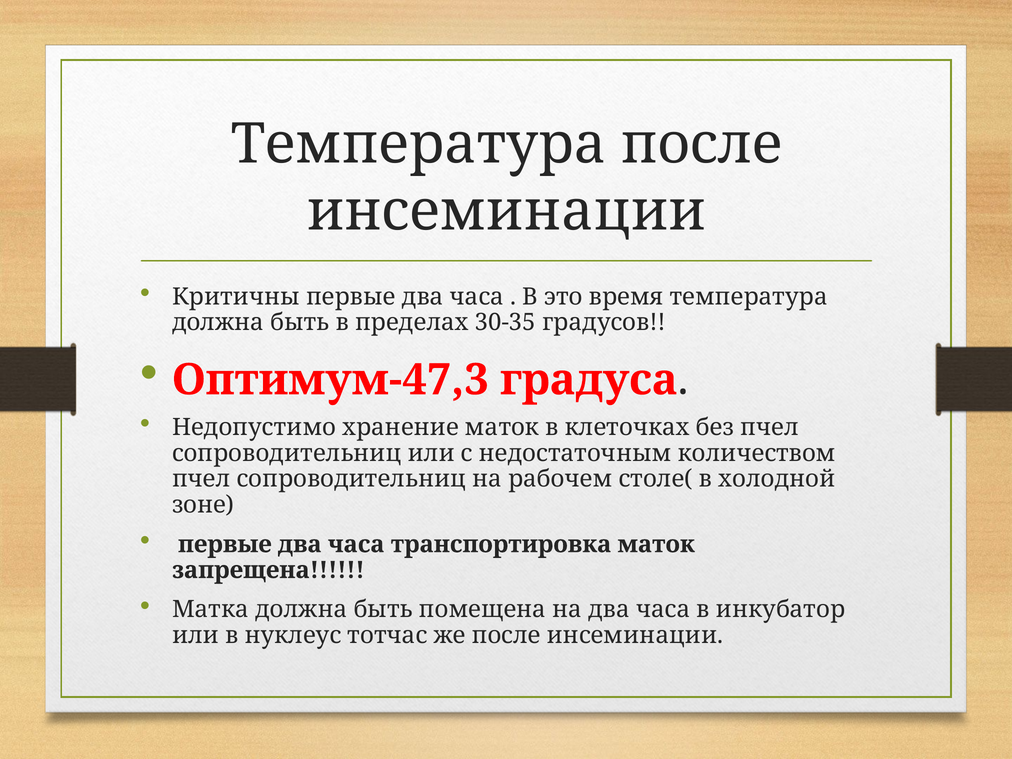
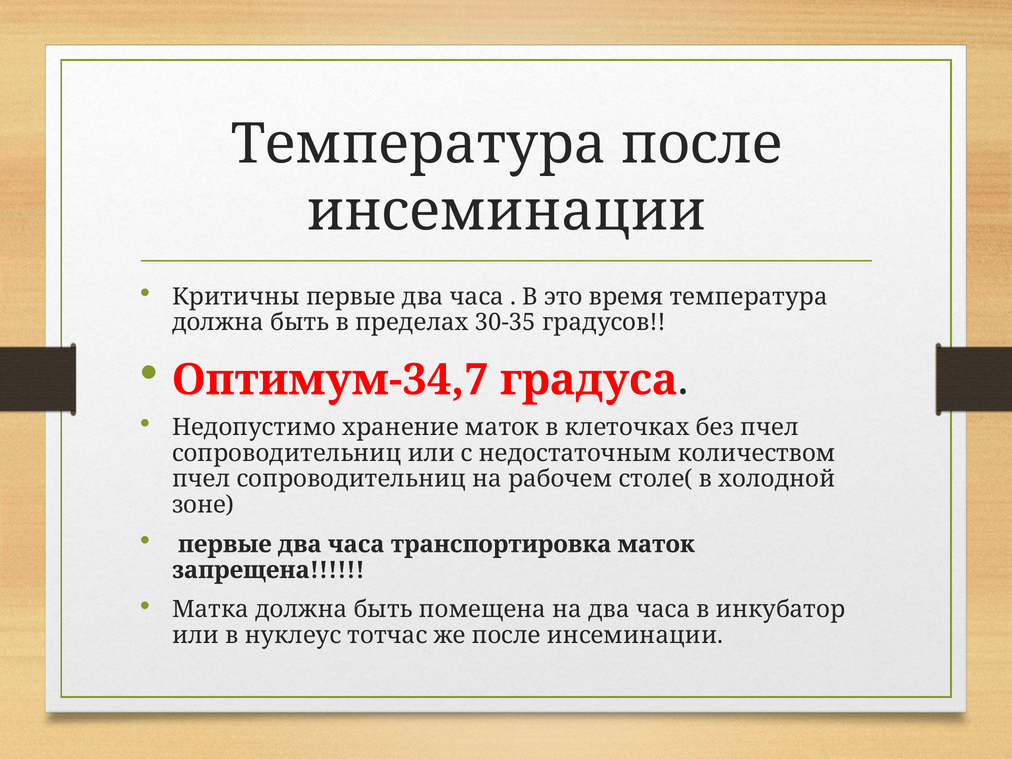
Оптимум-47,3: Оптимум-47,3 -> Оптимум-34,7
